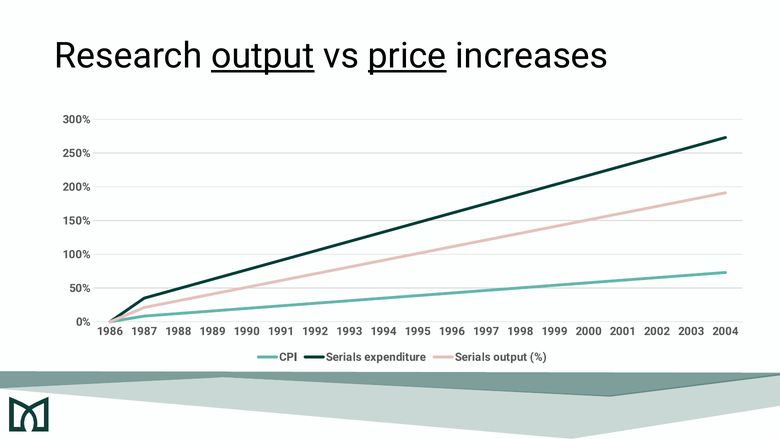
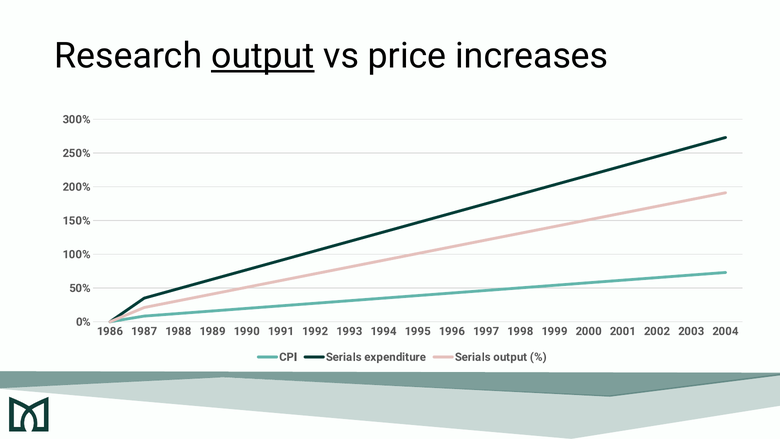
price underline: present -> none
